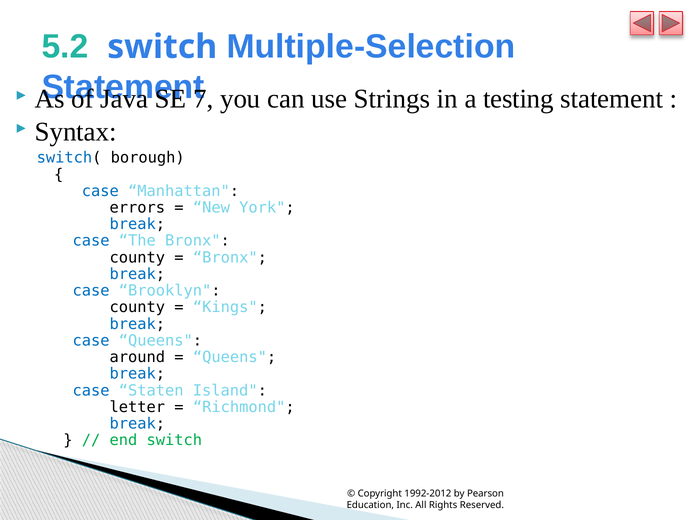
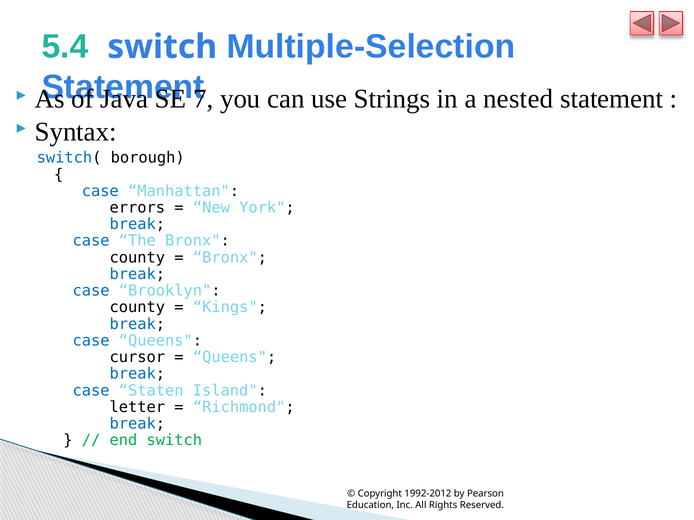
5.2: 5.2 -> 5.4
testing: testing -> nested
around: around -> cursor
